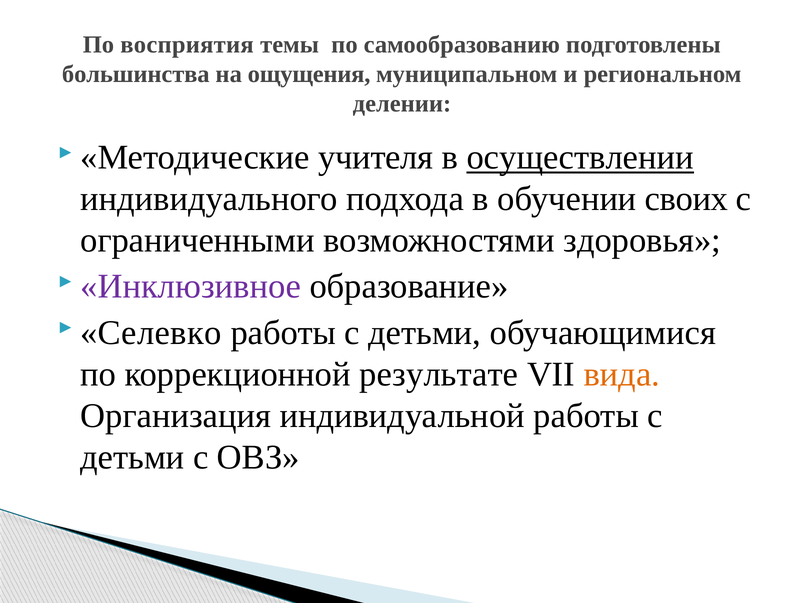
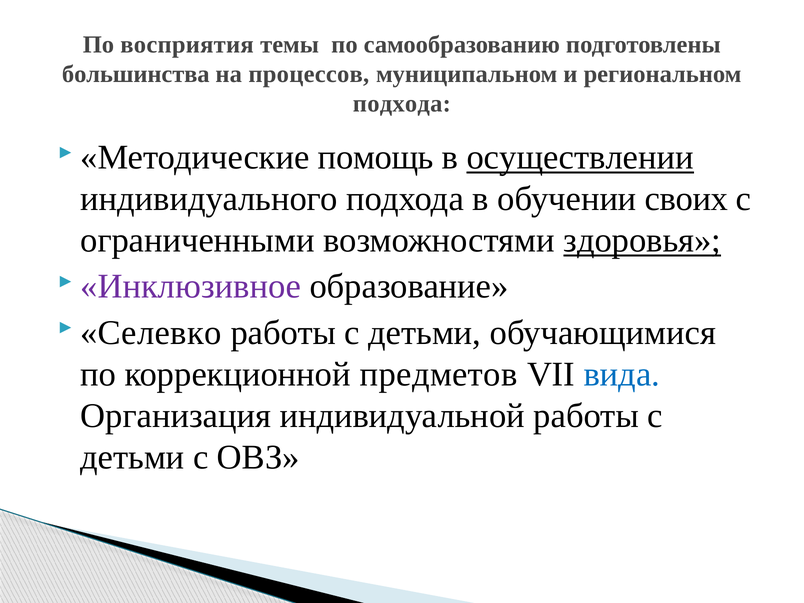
ощущения: ощущения -> процессов
делении at (402, 103): делении -> подхода
учителя: учителя -> помощь
здоровья underline: none -> present
результате: результате -> предметов
вида colour: orange -> blue
